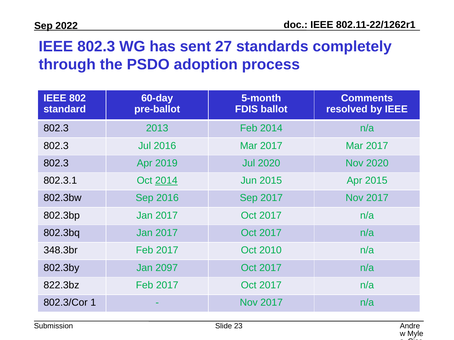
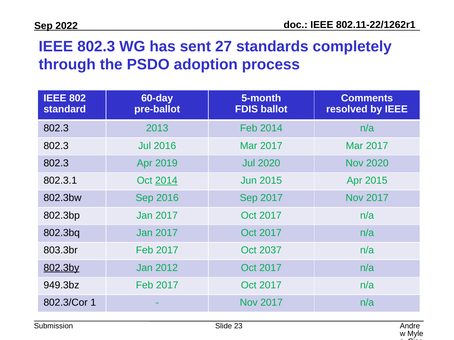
348.3br: 348.3br -> 803.3br
2010: 2010 -> 2037
802.3by underline: none -> present
2097: 2097 -> 2012
822.3bz: 822.3bz -> 949.3bz
